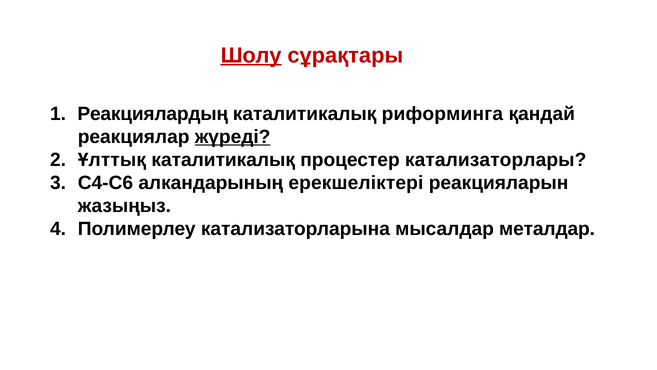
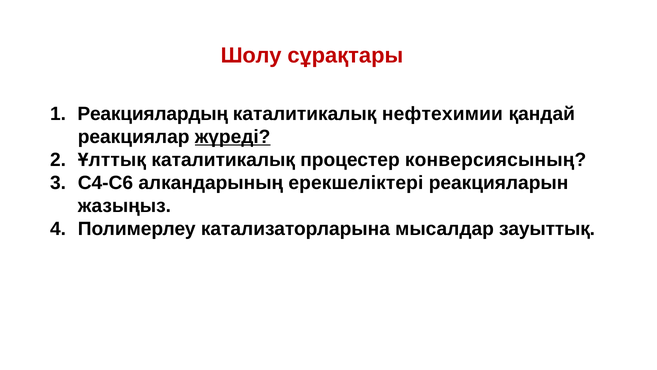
Шолу underline: present -> none
риформинга: риформинга -> нефтехимии
катализаторлары: катализаторлары -> конверсиясының
металдар: металдар -> зауыттық
